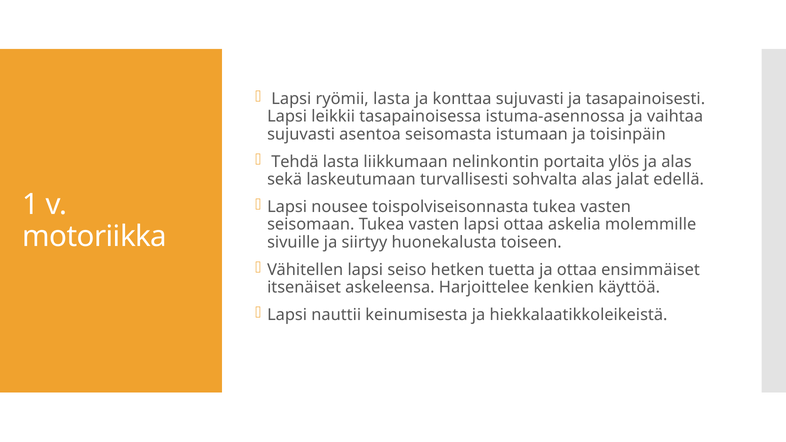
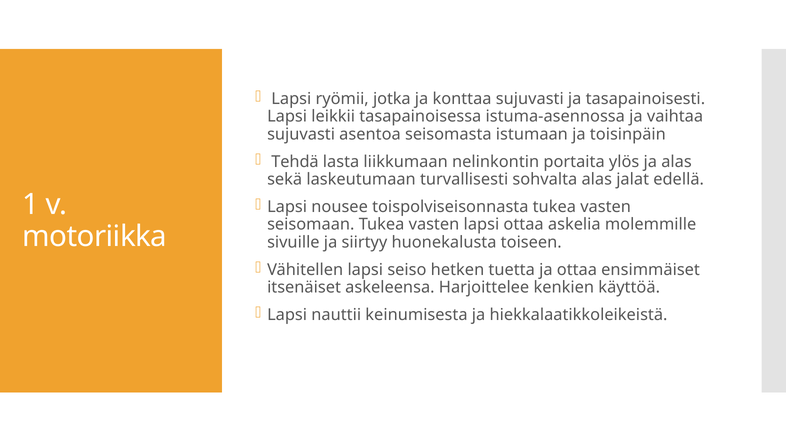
ryömii lasta: lasta -> jotka
